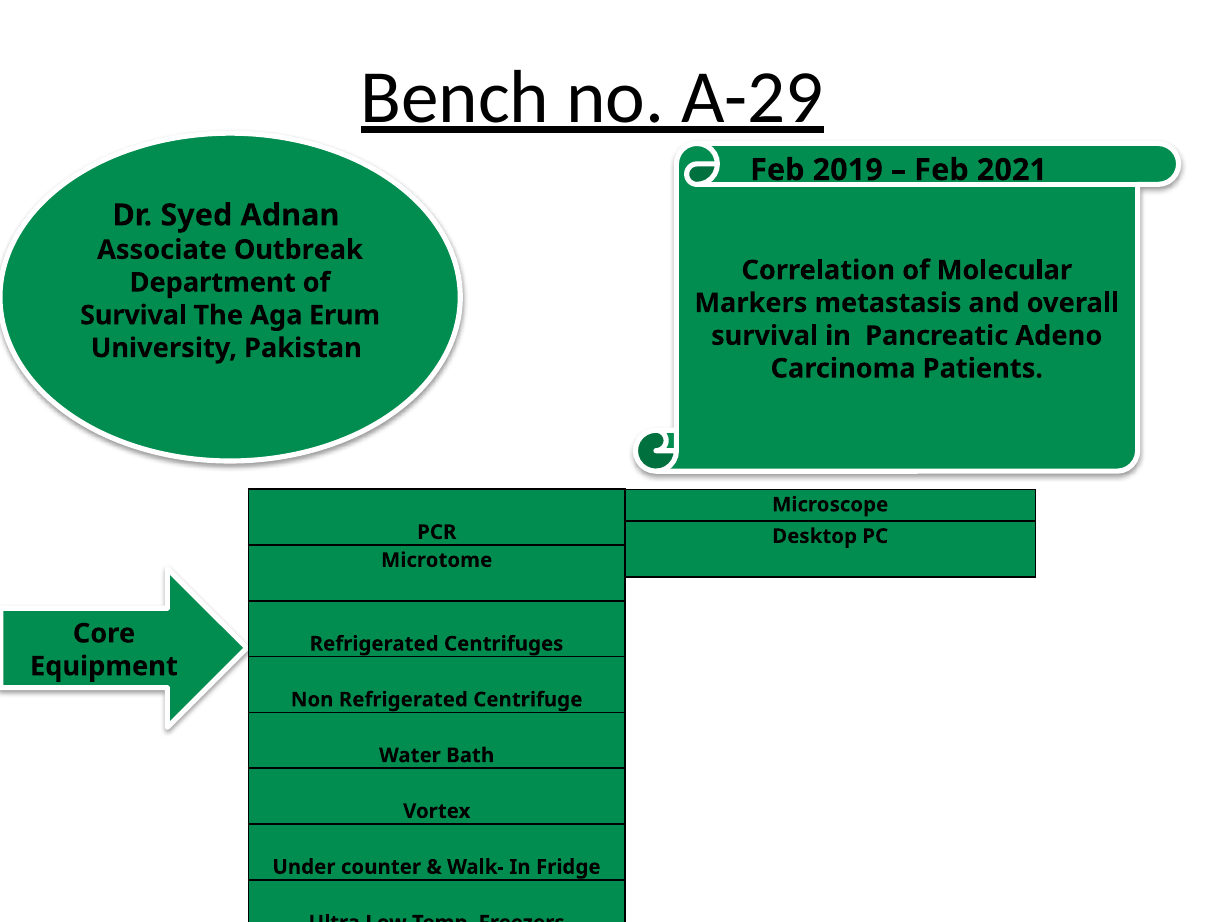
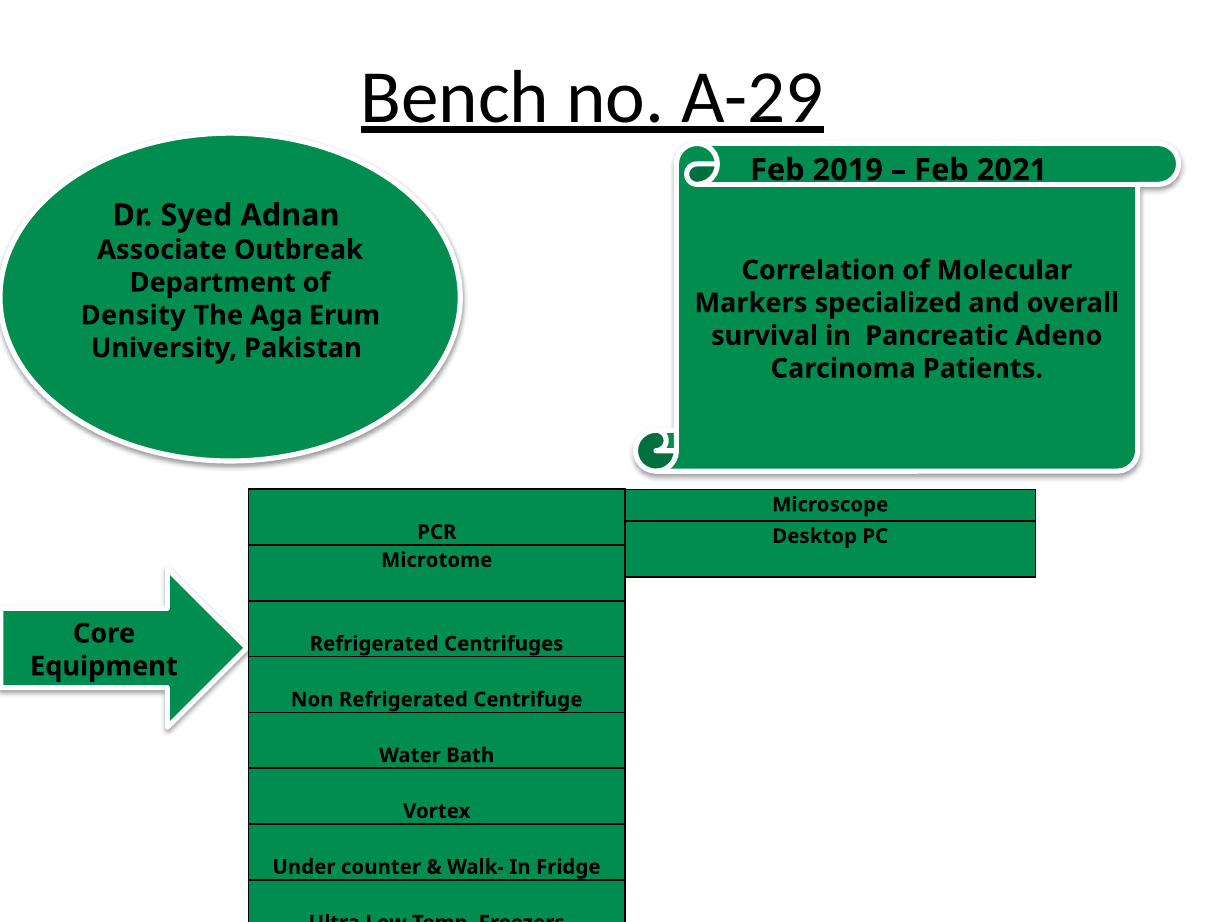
metastasis: metastasis -> specialized
Survival at (133, 316): Survival -> Density
